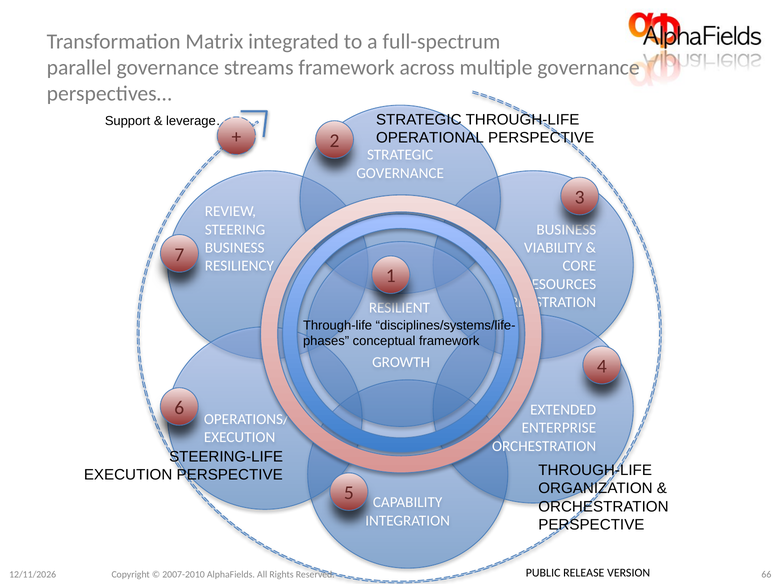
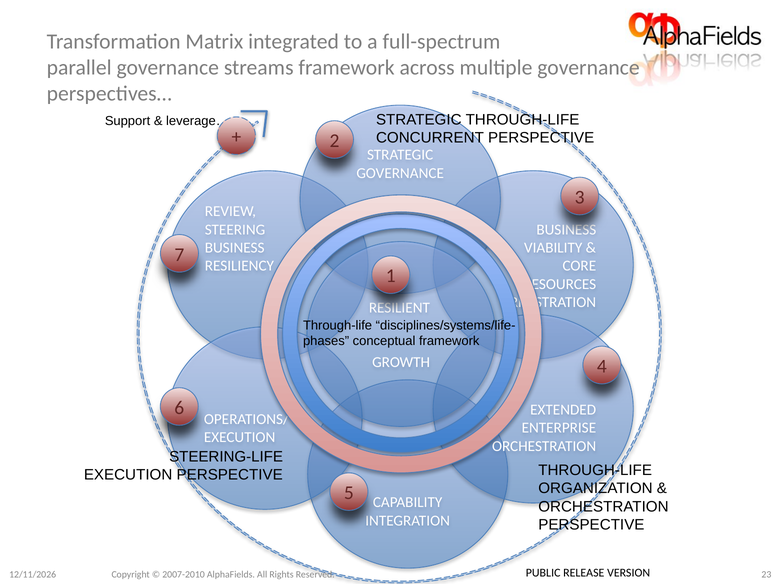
OPERATIONAL: OPERATIONAL -> CONCURRENT
66: 66 -> 23
